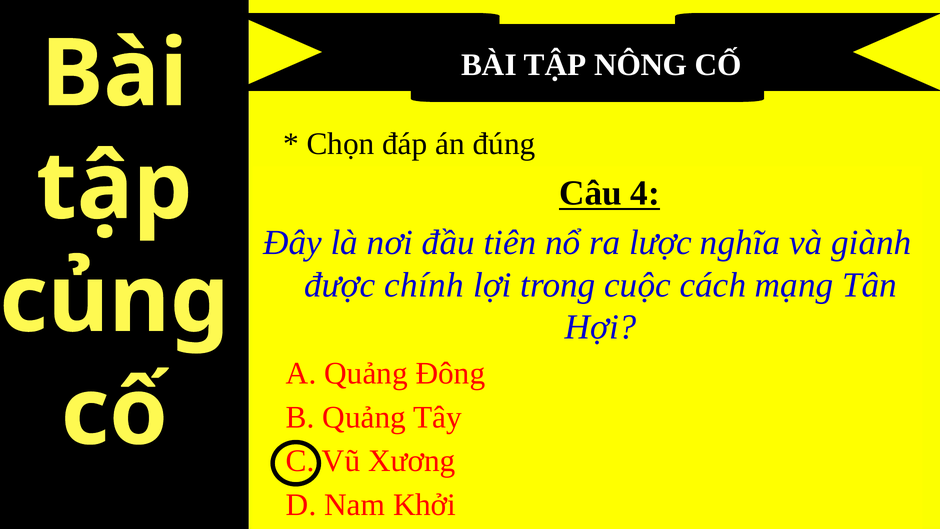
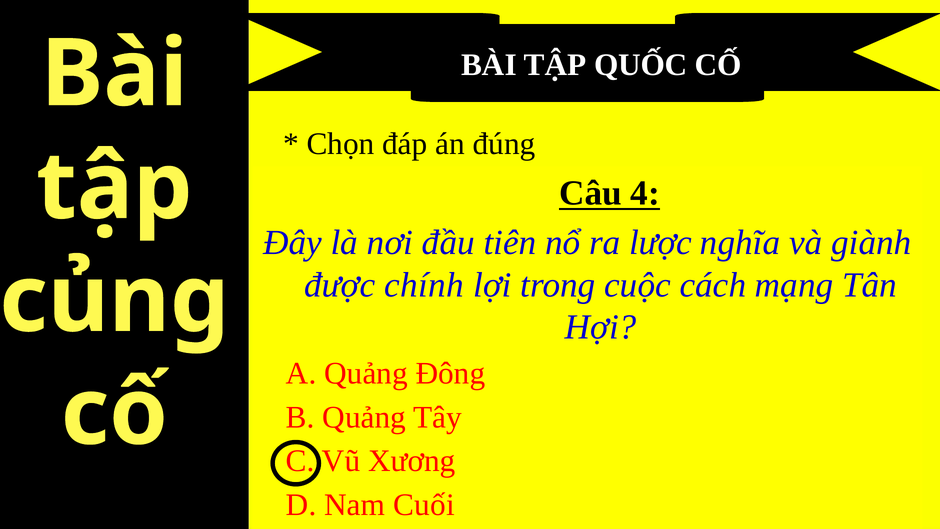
NÔNG: NÔNG -> QUỐC
Khởi: Khởi -> Cuối
